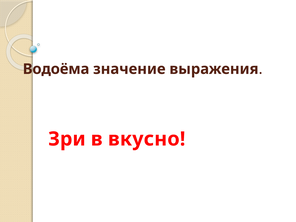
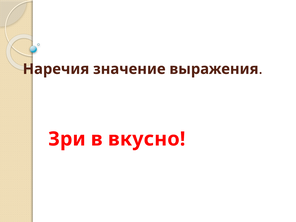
Водоёма: Водоёма -> Наречия
